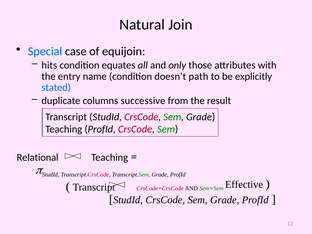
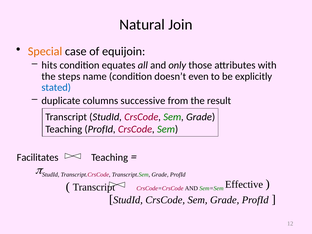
Special colour: blue -> orange
entry: entry -> steps
path: path -> even
Relational: Relational -> Facilitates
